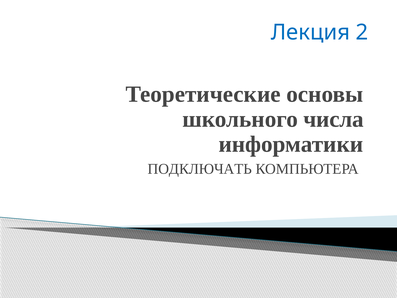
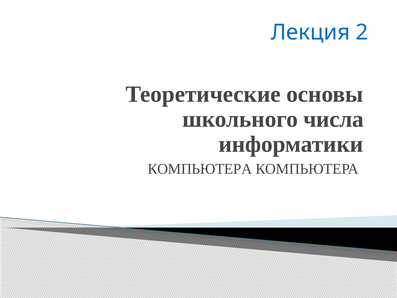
ПОДКЛЮЧАТЬ at (200, 169): ПОДКЛЮЧАТЬ -> КОМПЬЮТЕРА
